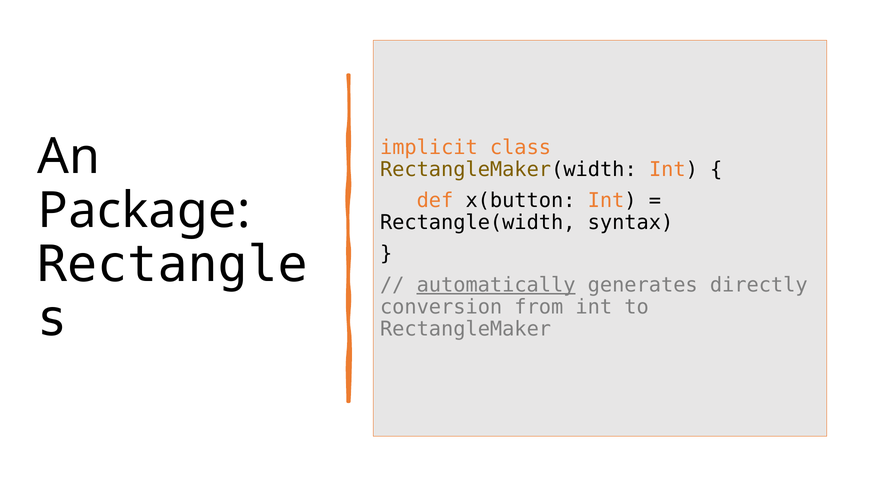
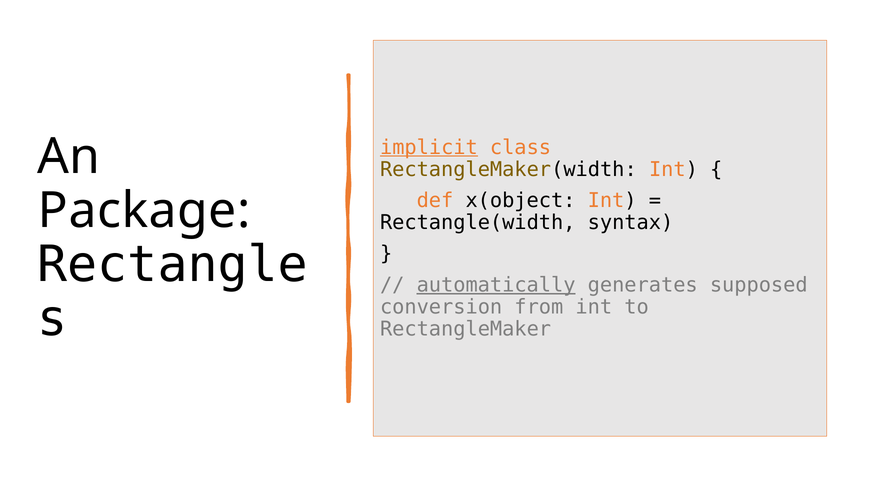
implicit underline: none -> present
x(button: x(button -> x(object
directly: directly -> supposed
